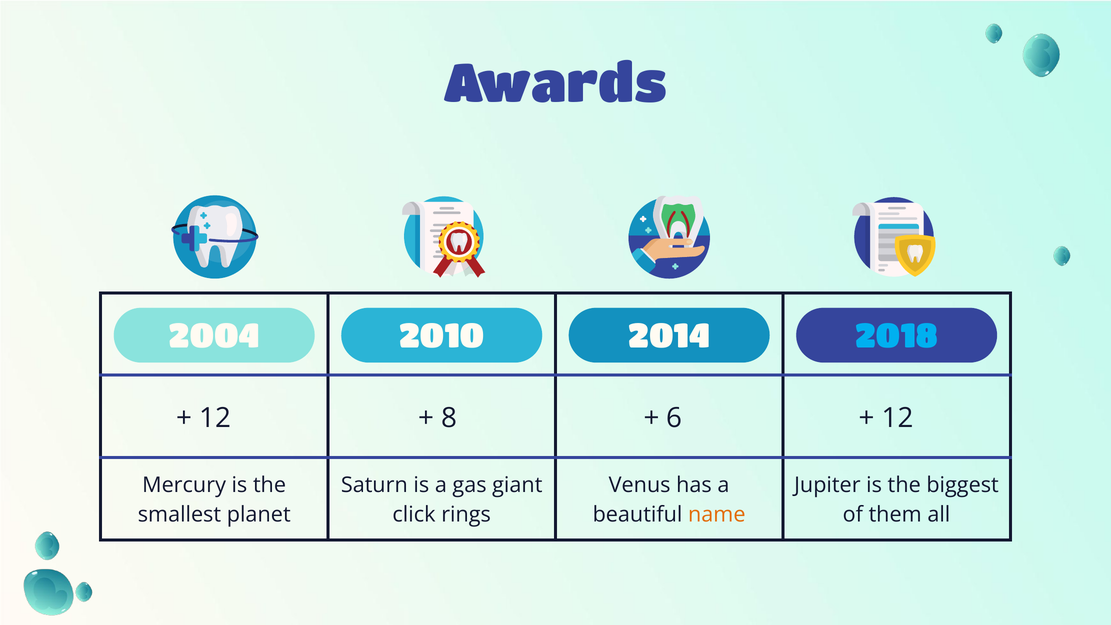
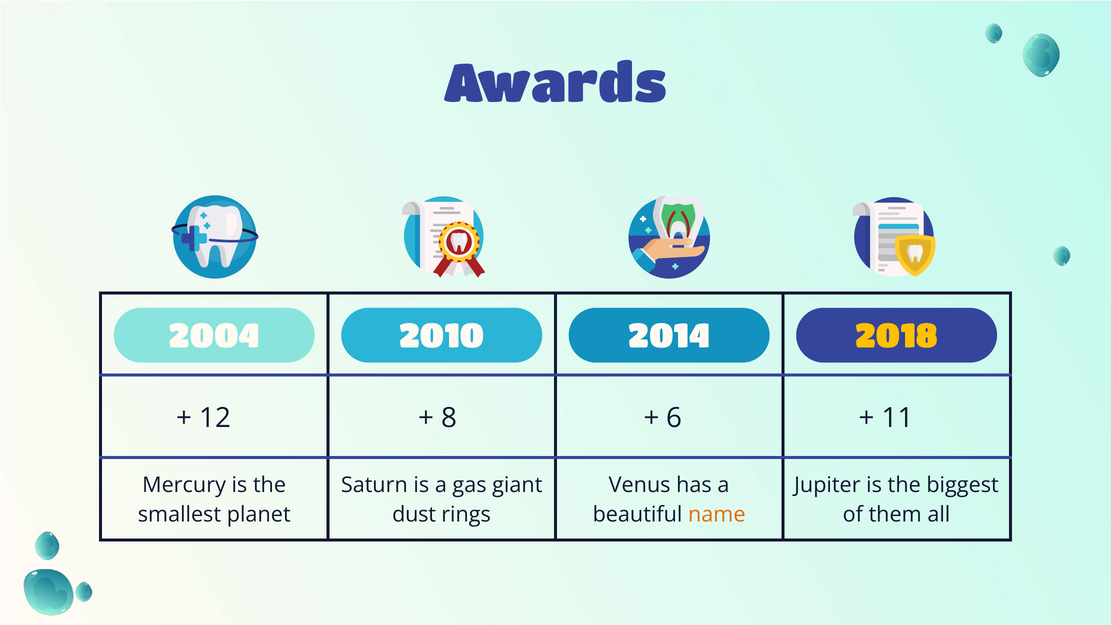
2018 colour: light blue -> yellow
12 at (898, 418): 12 -> 11
click: click -> dust
